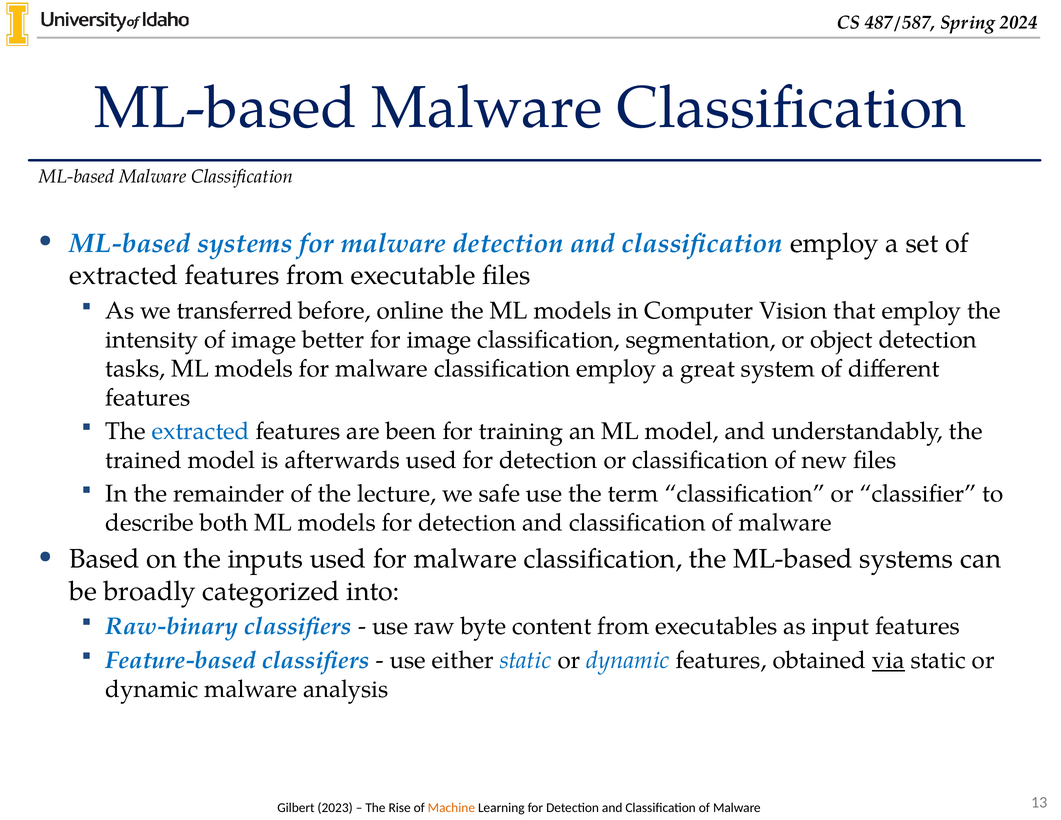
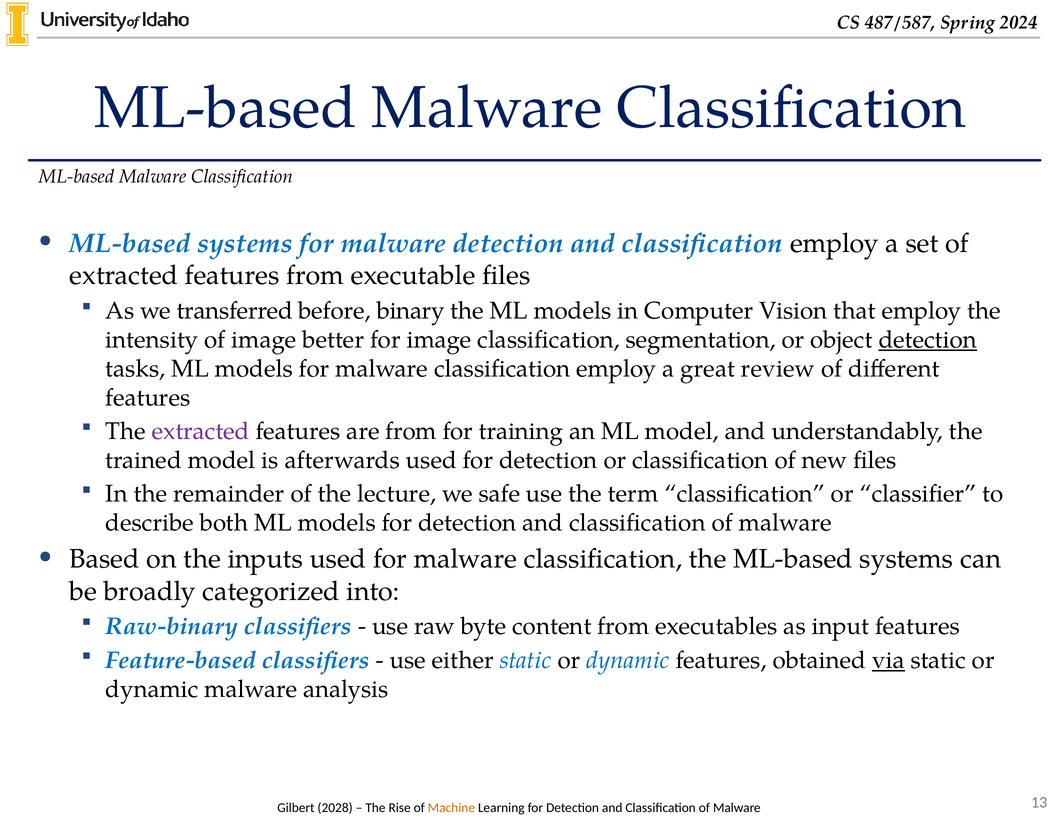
online: online -> binary
detection at (928, 340) underline: none -> present
system: system -> review
extracted at (201, 431) colour: blue -> purple
are been: been -> from
2023: 2023 -> 2028
